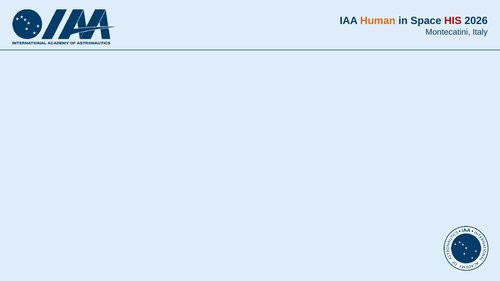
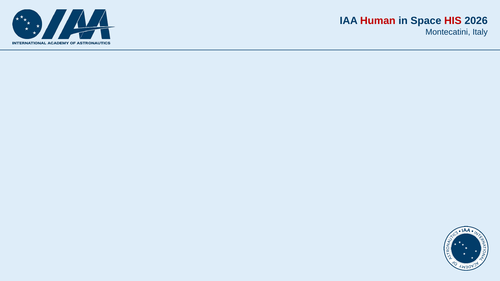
Human colour: orange -> red
